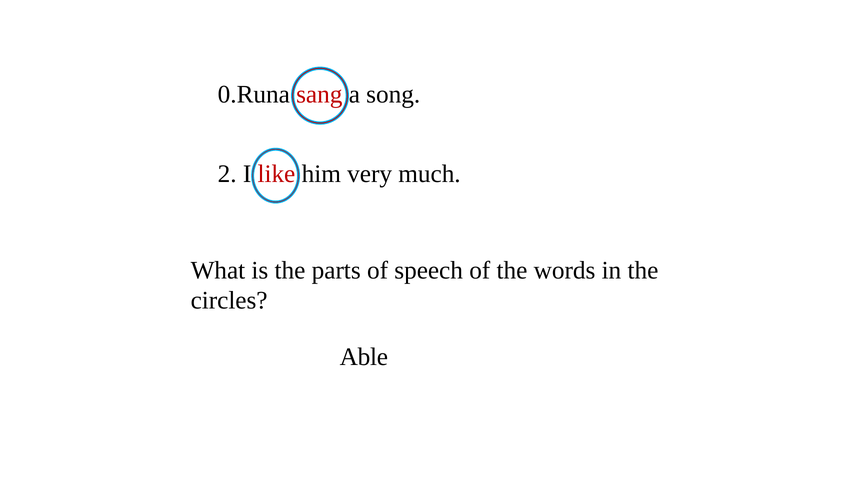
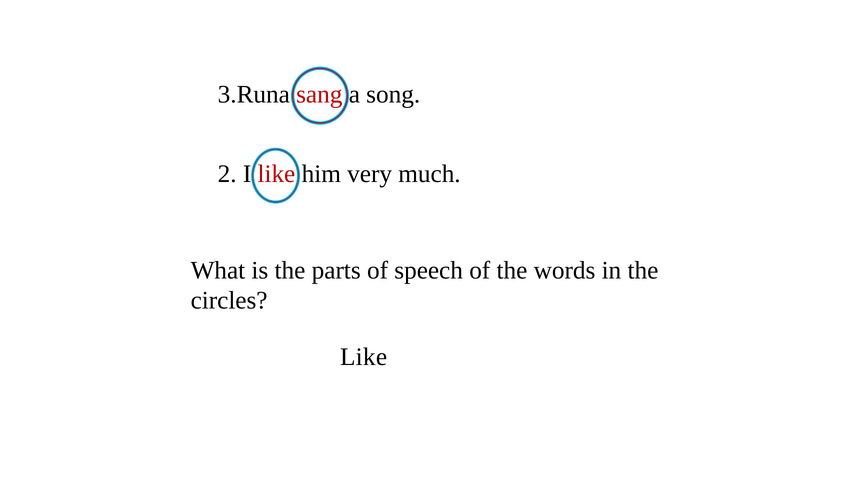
0.Runa: 0.Runa -> 3.Runa
Able at (364, 358): Able -> Like
